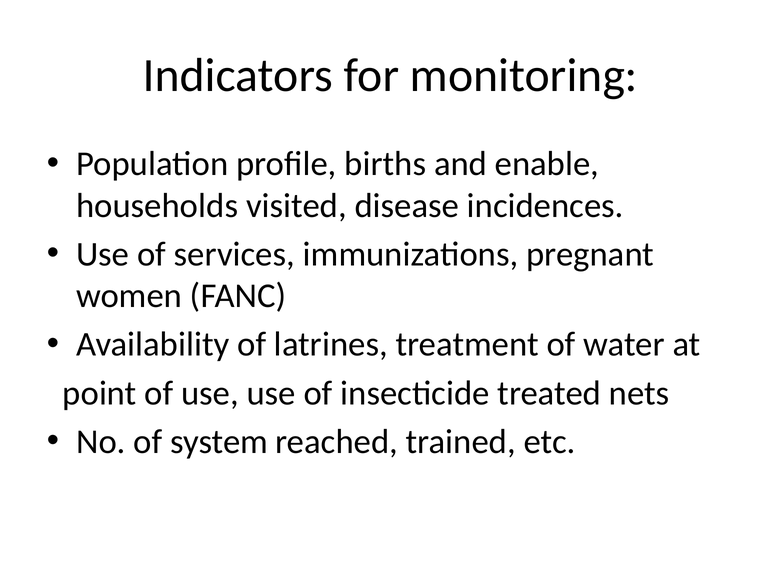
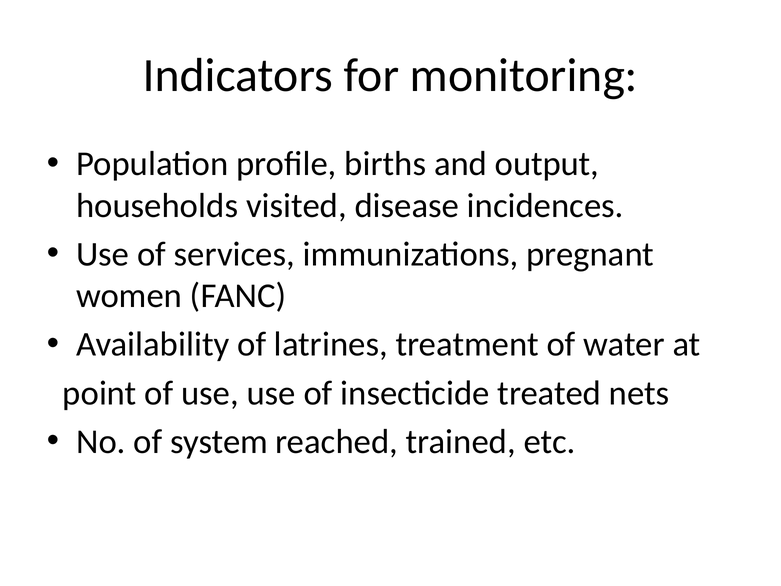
enable: enable -> output
